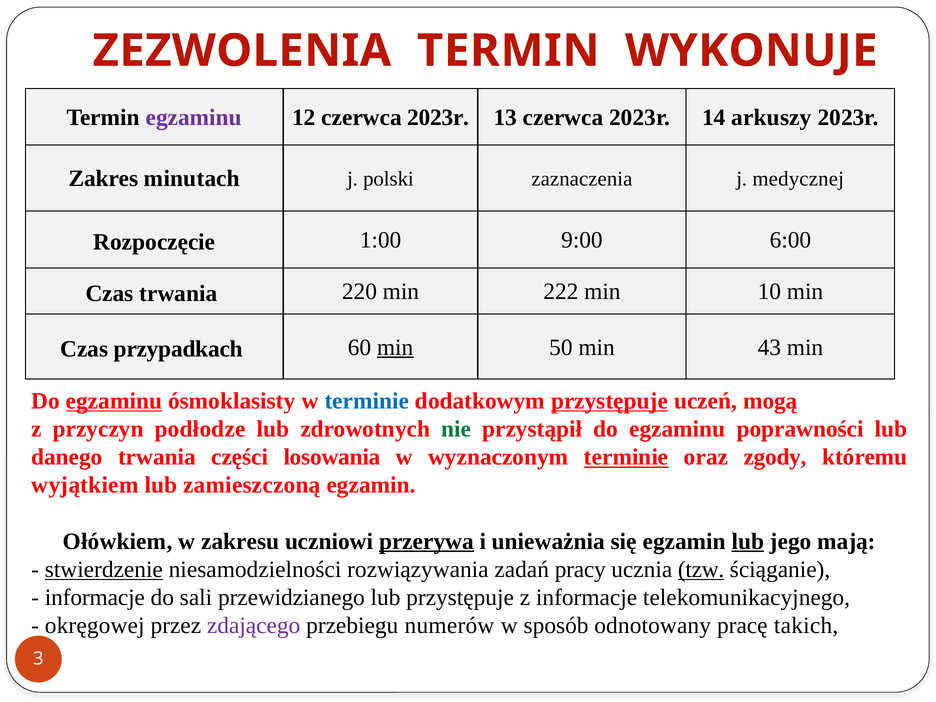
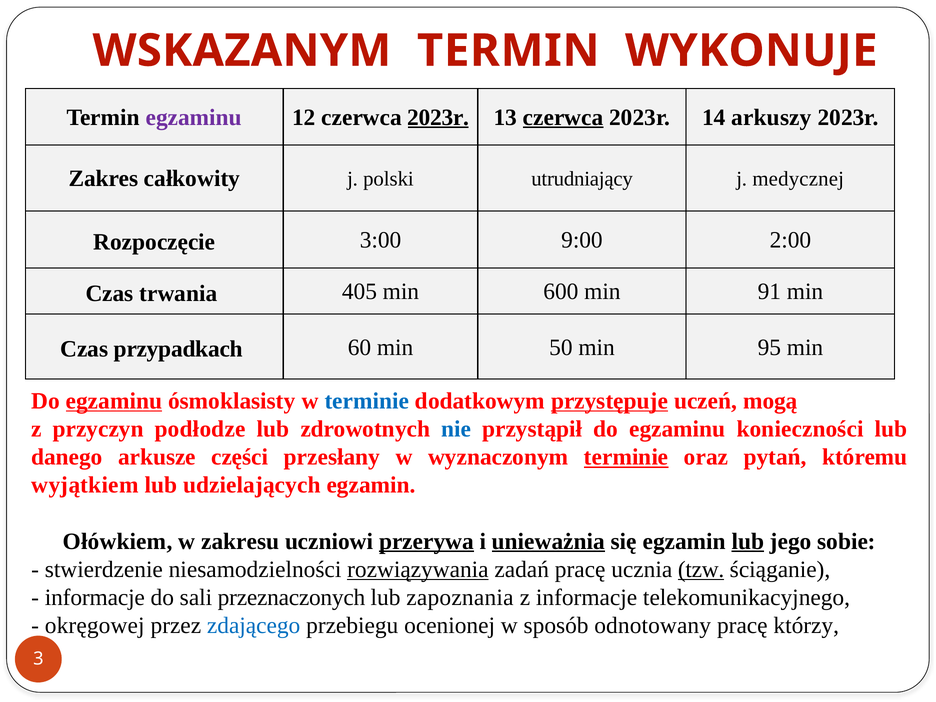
ZEZWOLENIA: ZEZWOLENIA -> WSKAZANYM
2023r at (438, 117) underline: none -> present
czerwca at (563, 117) underline: none -> present
minutach: minutach -> całkowity
zaznaczenia: zaznaczenia -> utrudniający
1:00: 1:00 -> 3:00
6:00: 6:00 -> 2:00
220: 220 -> 405
222: 222 -> 600
10: 10 -> 91
min at (395, 347) underline: present -> none
43: 43 -> 95
nie colour: green -> blue
poprawności: poprawności -> konieczności
danego trwania: trwania -> arkusze
losowania: losowania -> przesłany
zgody: zgody -> pytań
zamieszczoną: zamieszczoną -> udzielających
unieważnia underline: none -> present
mają: mają -> sobie
stwierdzenie underline: present -> none
rozwiązywania underline: none -> present
zadań pracy: pracy -> pracę
przewidzianego: przewidzianego -> przeznaczonych
lub przystępuje: przystępuje -> zapoznania
zdającego colour: purple -> blue
numerów: numerów -> ocenionej
takich: takich -> którzy
